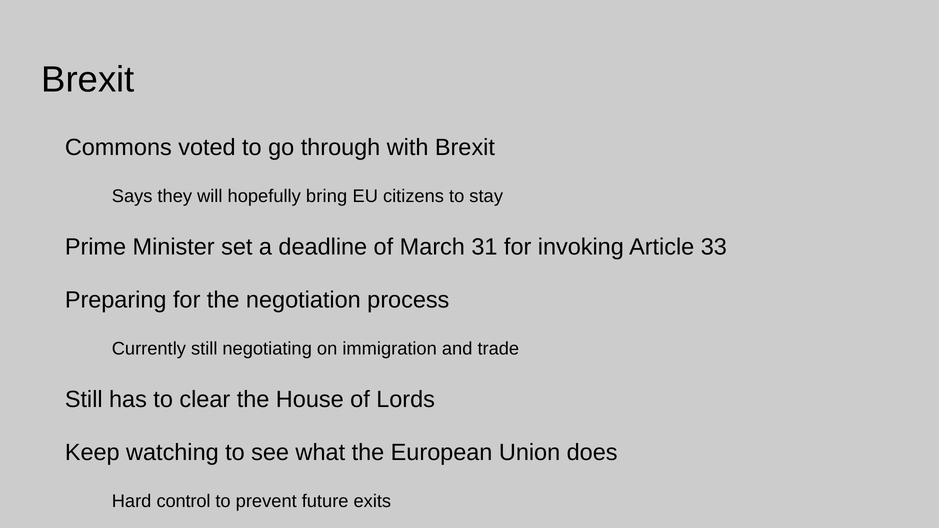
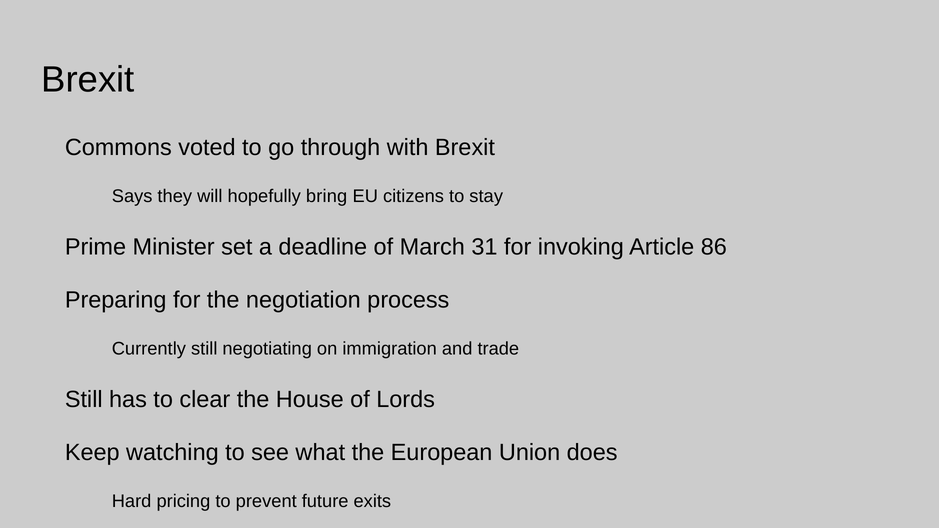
33: 33 -> 86
control: control -> pricing
